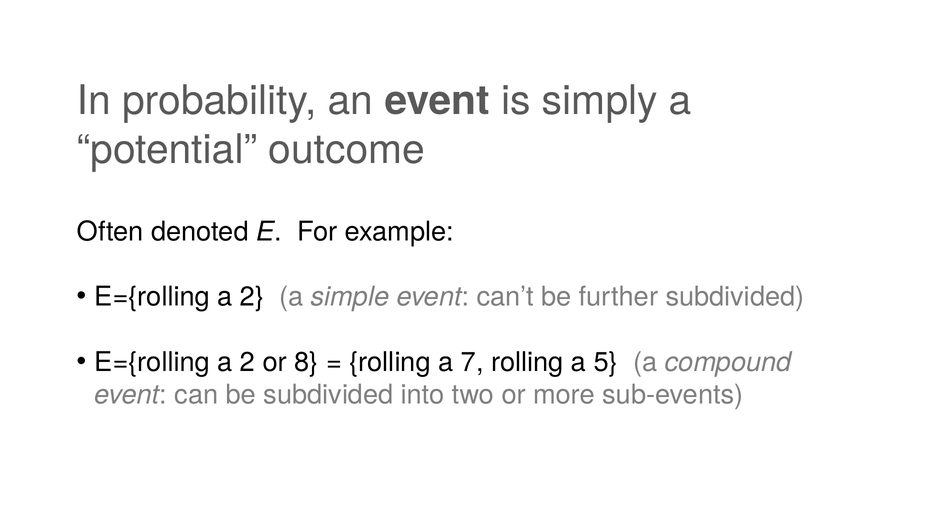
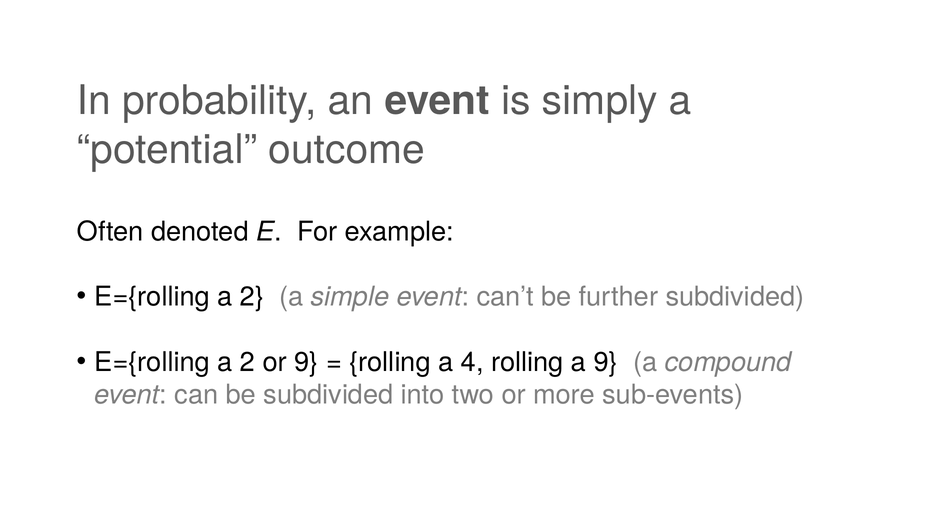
or 8: 8 -> 9
7: 7 -> 4
a 5: 5 -> 9
